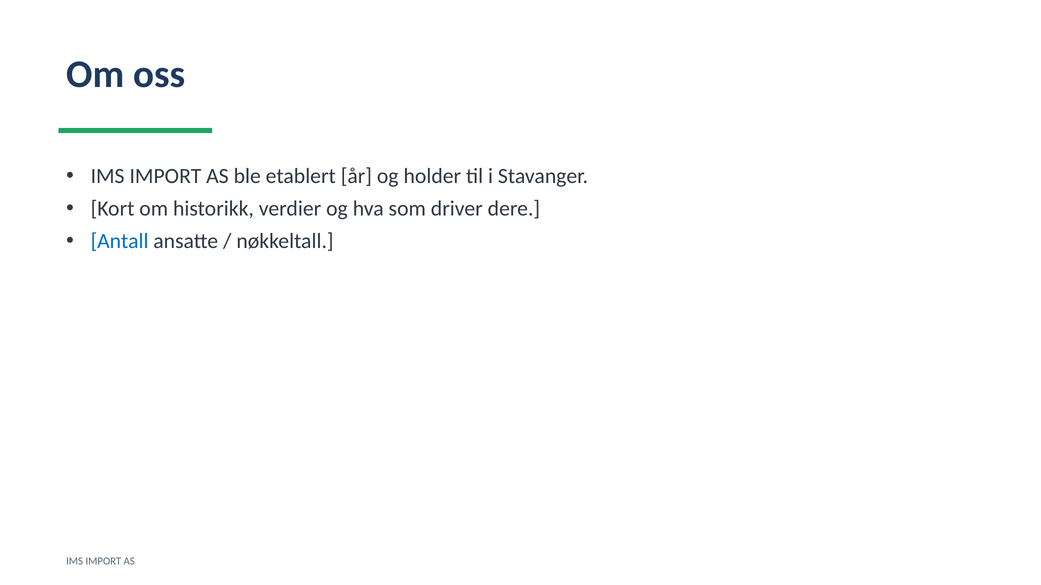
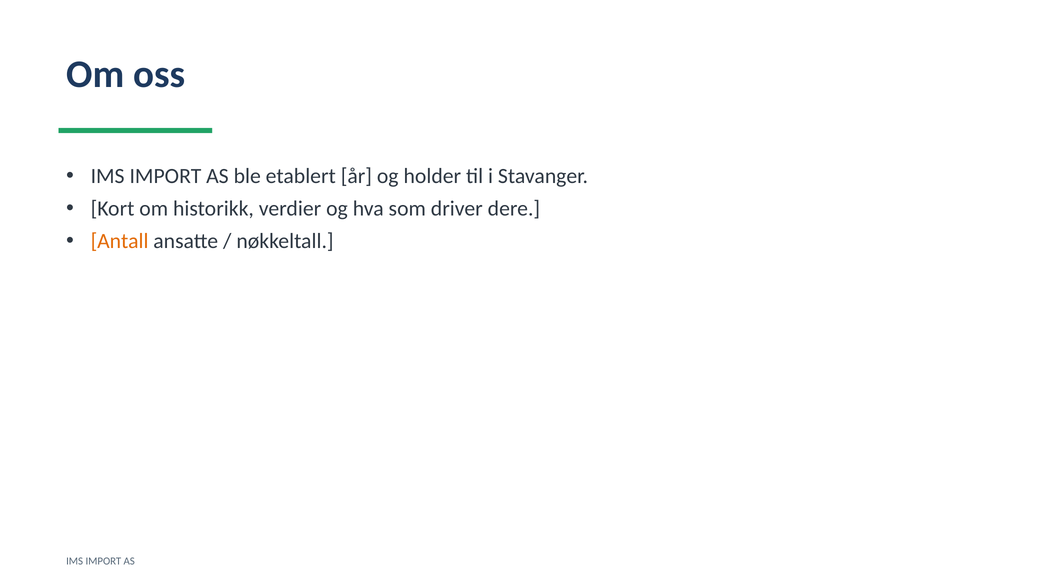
Antall colour: blue -> orange
